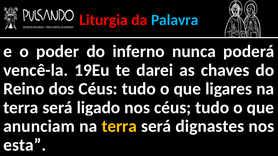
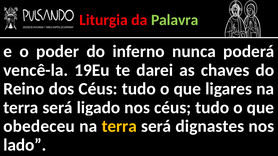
Palavra colour: light blue -> light green
anunciam: anunciam -> obedeceu
esta: esta -> lado
